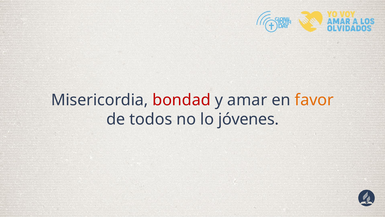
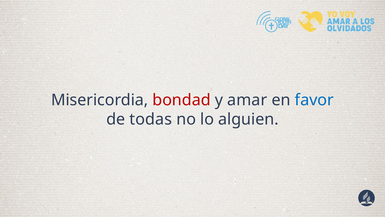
favor colour: orange -> blue
todos: todos -> todas
jóvenes: jóvenes -> alguien
